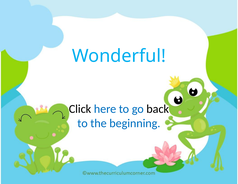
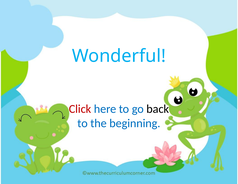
Click colour: black -> red
